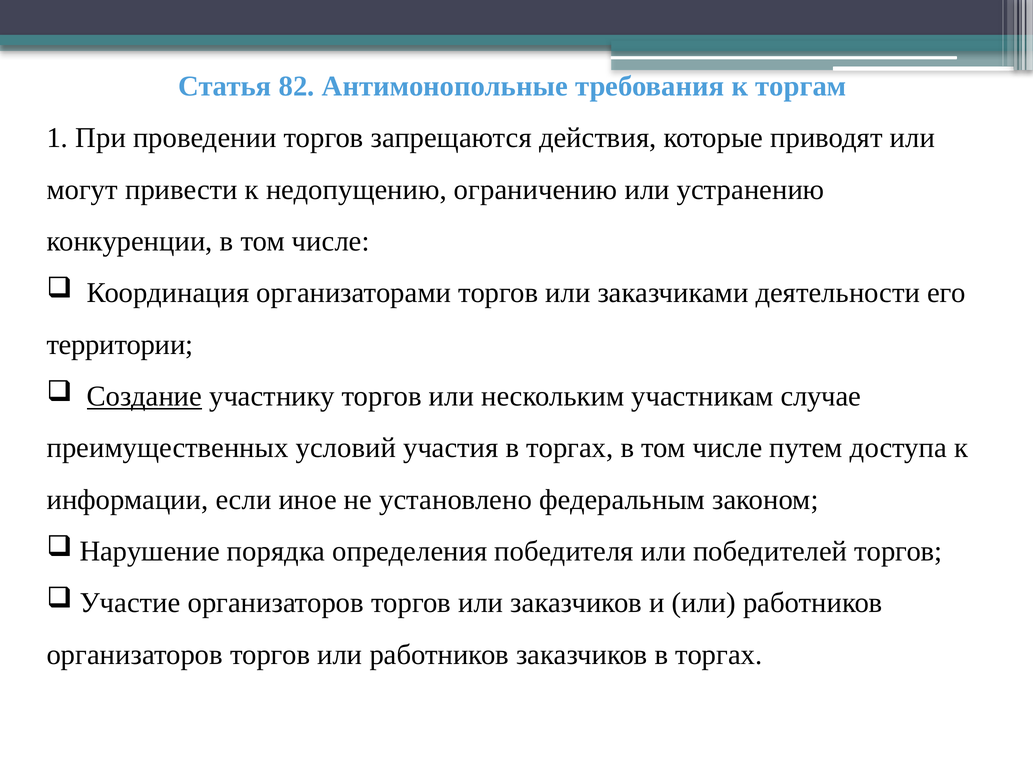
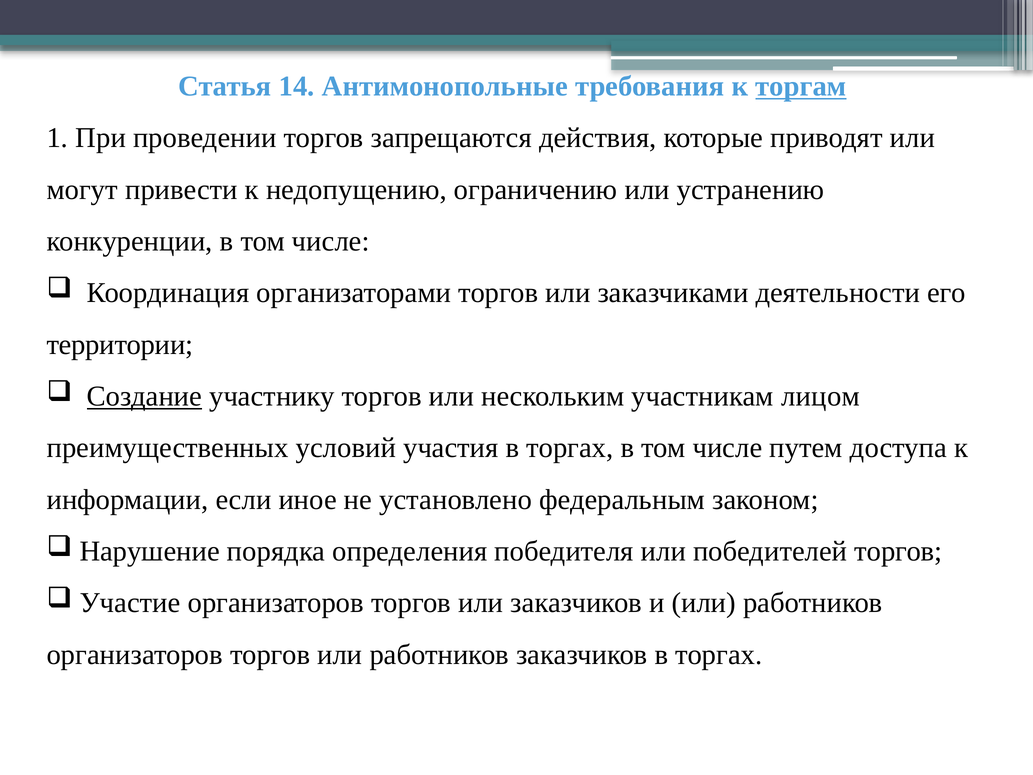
82: 82 -> 14
торгам underline: none -> present
случае: случае -> лицом
